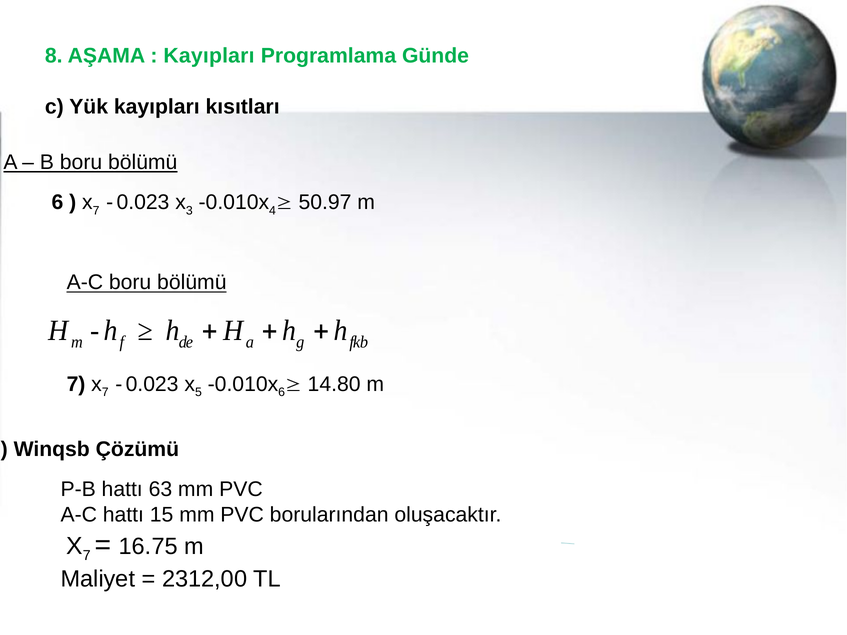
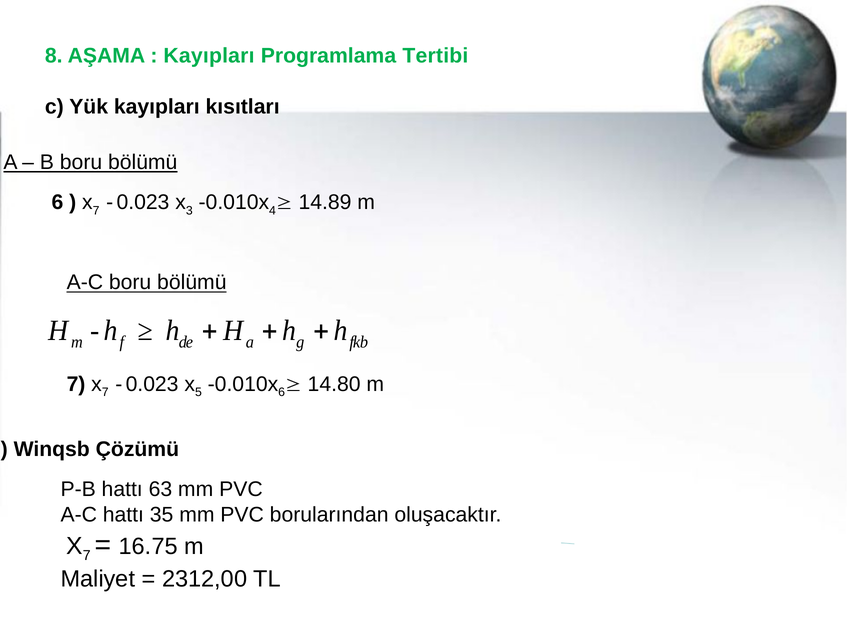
Günde: Günde -> Tertibi
50.97: 50.97 -> 14.89
15: 15 -> 35
